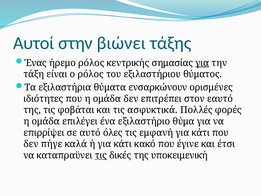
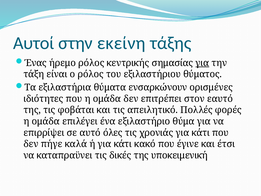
βιώνει: βιώνει -> εκείνη
ασφυκτικά: ασφυκτικά -> απειλητικό
εμφανή: εμφανή -> χρονιάς
τις at (101, 155) underline: present -> none
